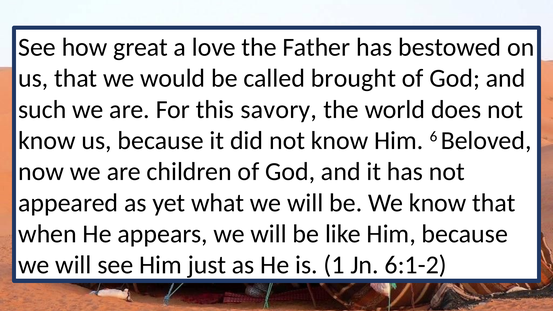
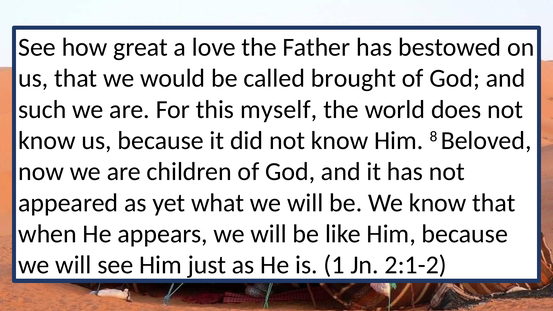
savory: savory -> myself
6: 6 -> 8
6:1-2: 6:1-2 -> 2:1-2
